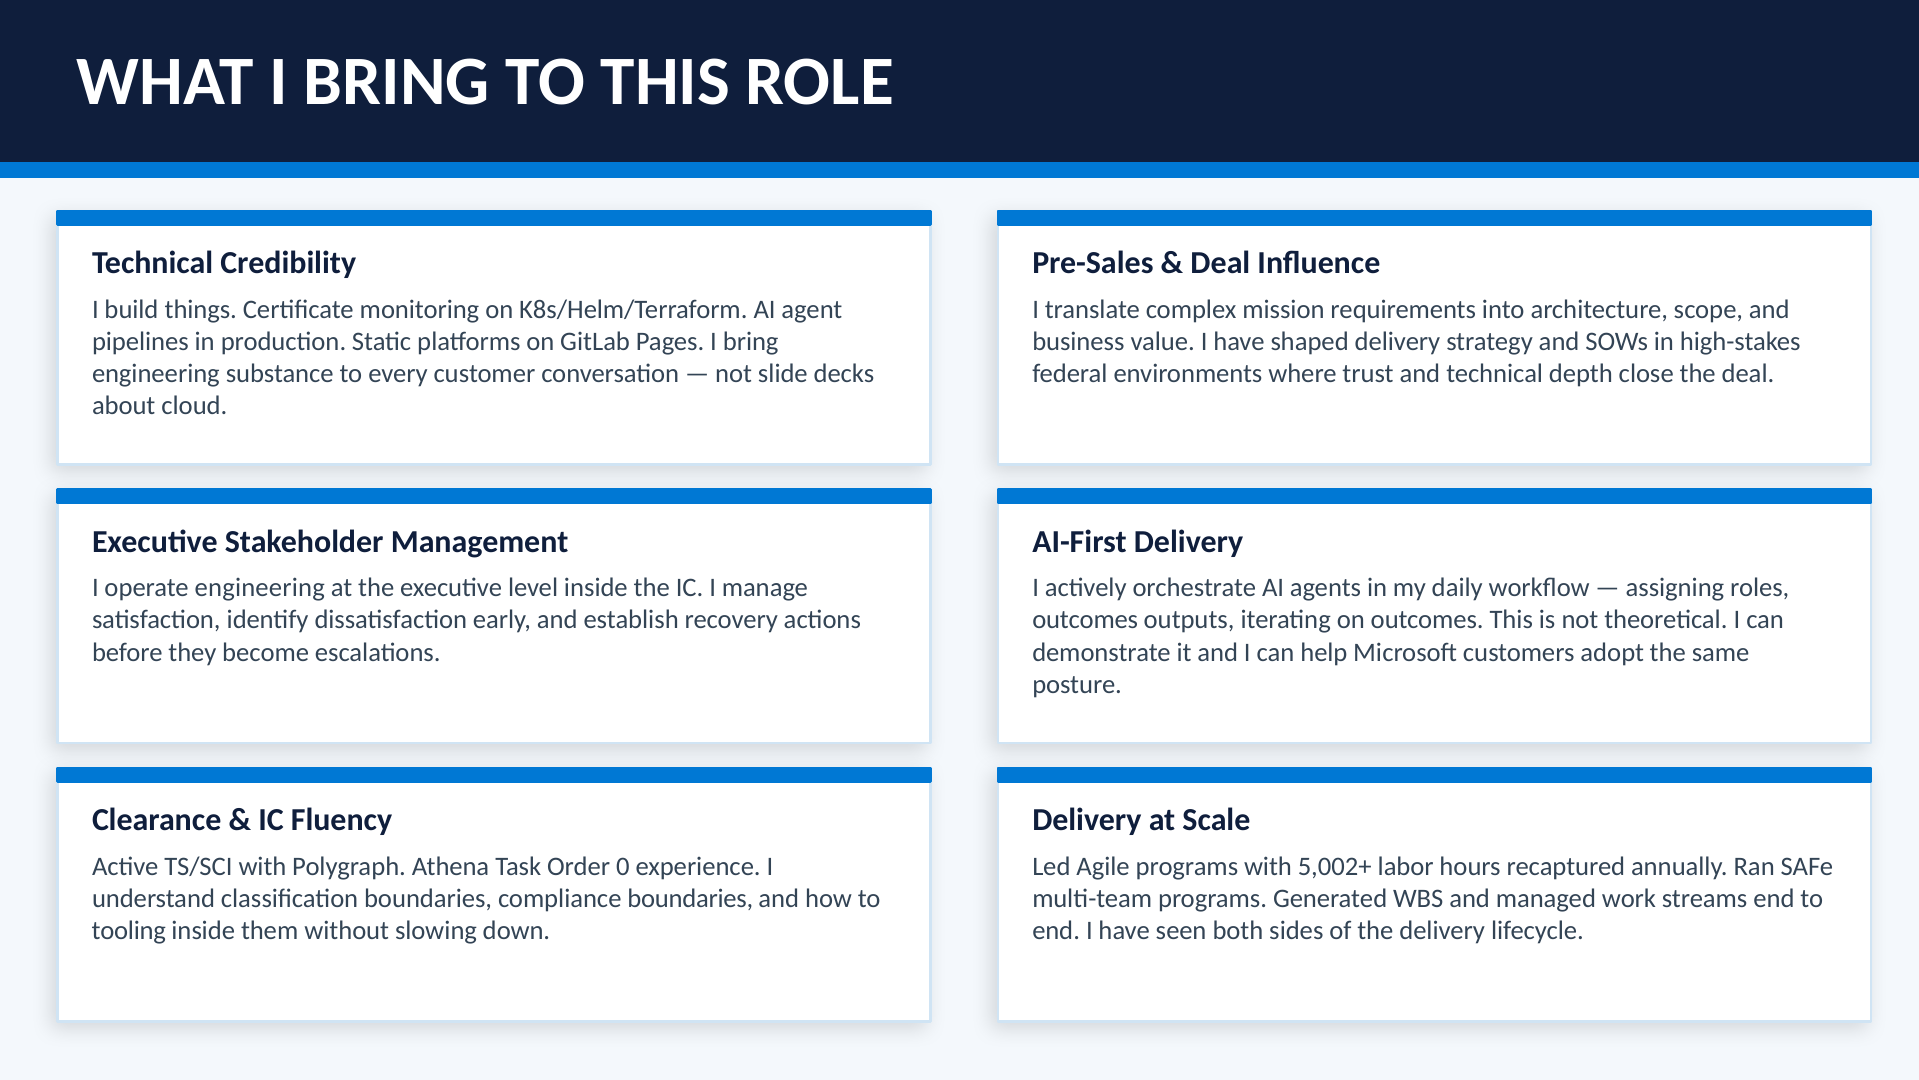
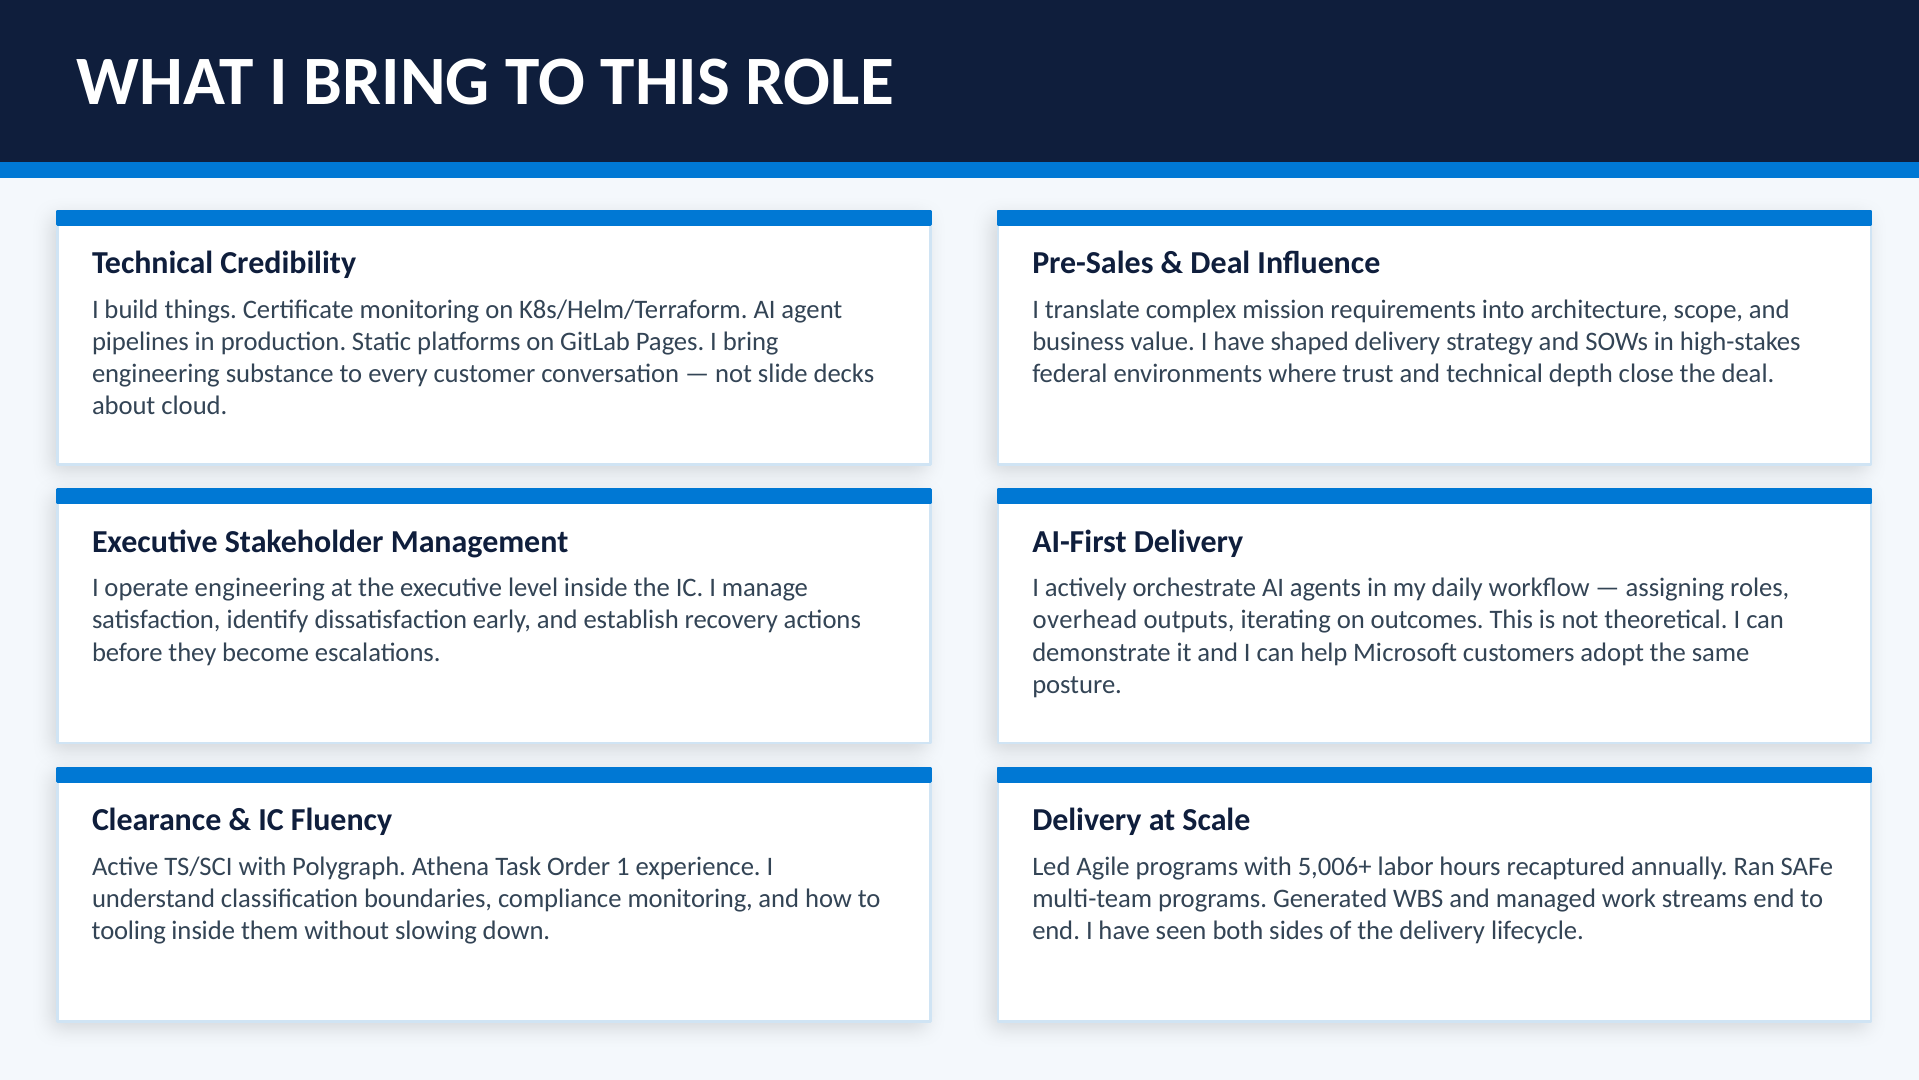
outcomes at (1085, 620): outcomes -> overhead
0: 0 -> 1
5,002+: 5,002+ -> 5,006+
compliance boundaries: boundaries -> monitoring
